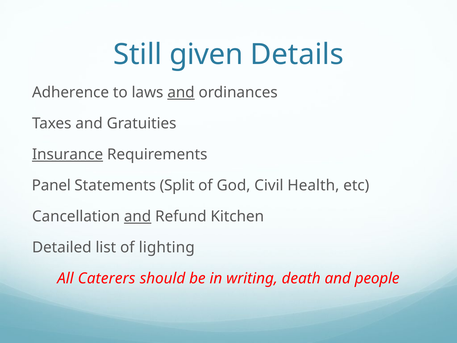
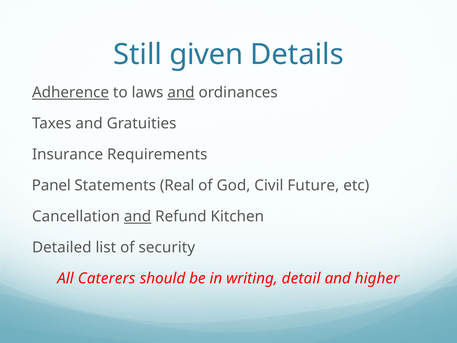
Adherence underline: none -> present
Insurance underline: present -> none
Split: Split -> Real
Health: Health -> Future
lighting: lighting -> security
death: death -> detail
people: people -> higher
